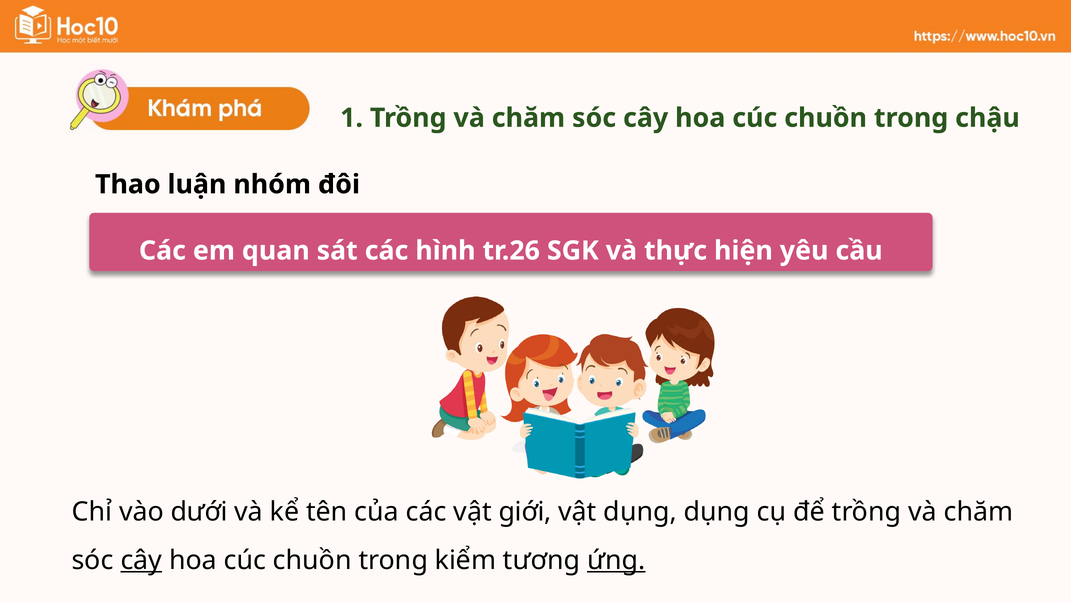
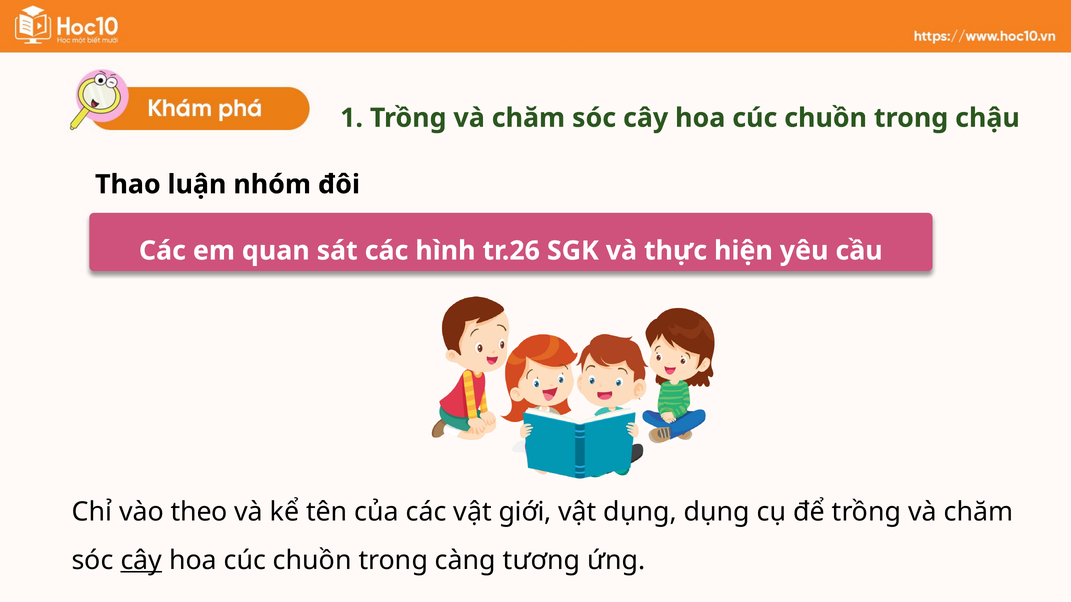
dưới: dưới -> theo
kiểm: kiểm -> càng
ứng underline: present -> none
